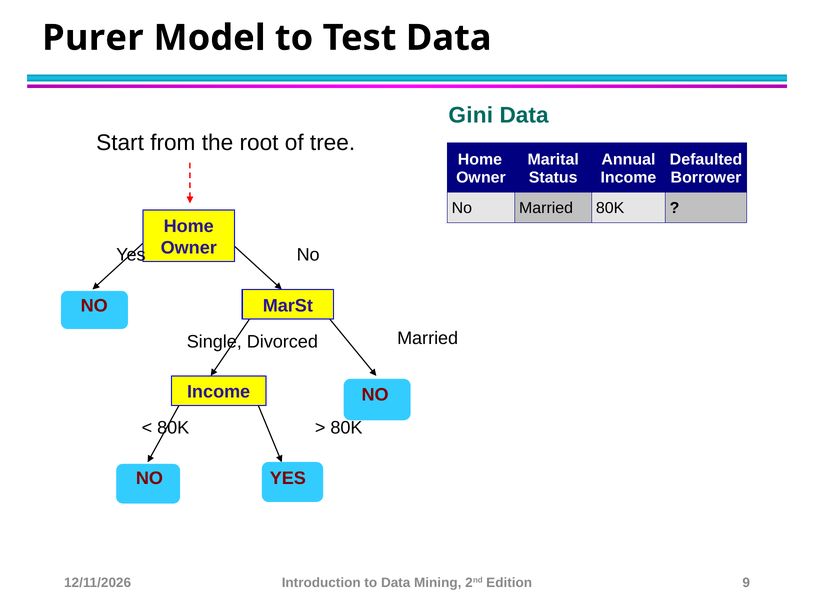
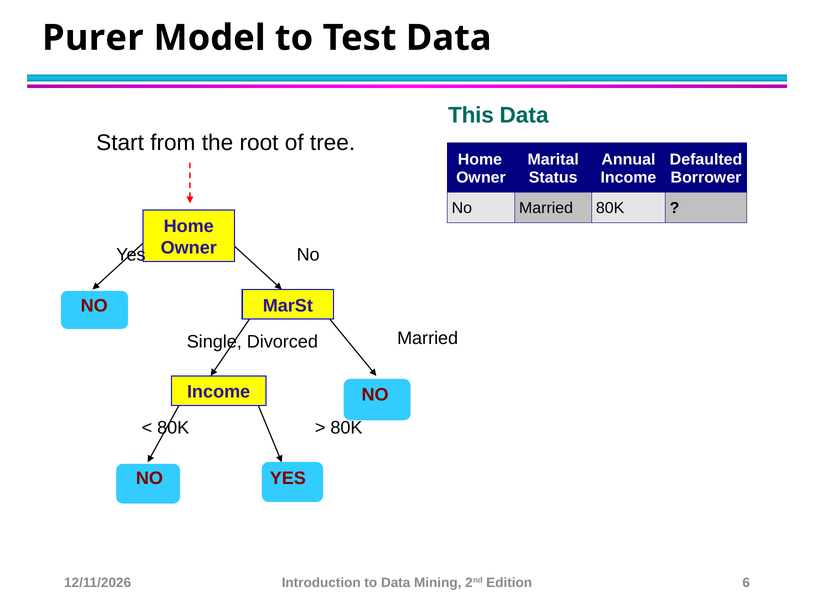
Gini: Gini -> This
9: 9 -> 6
